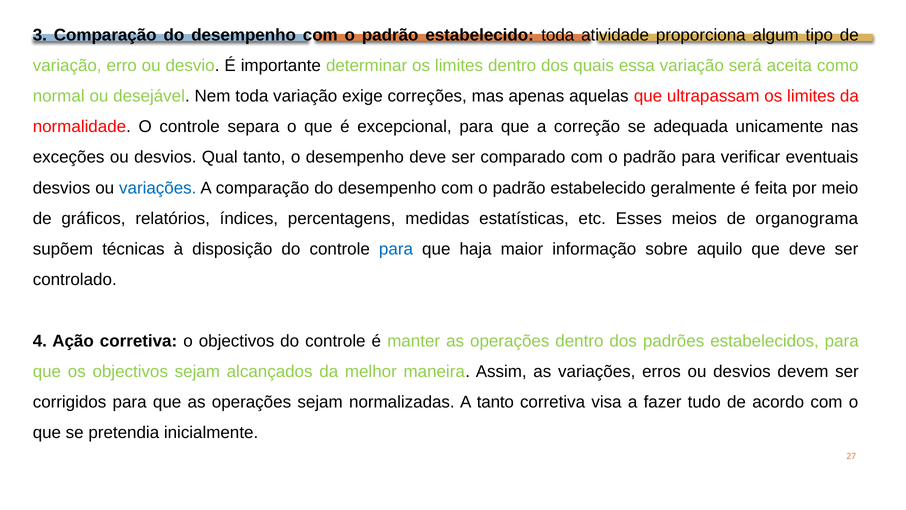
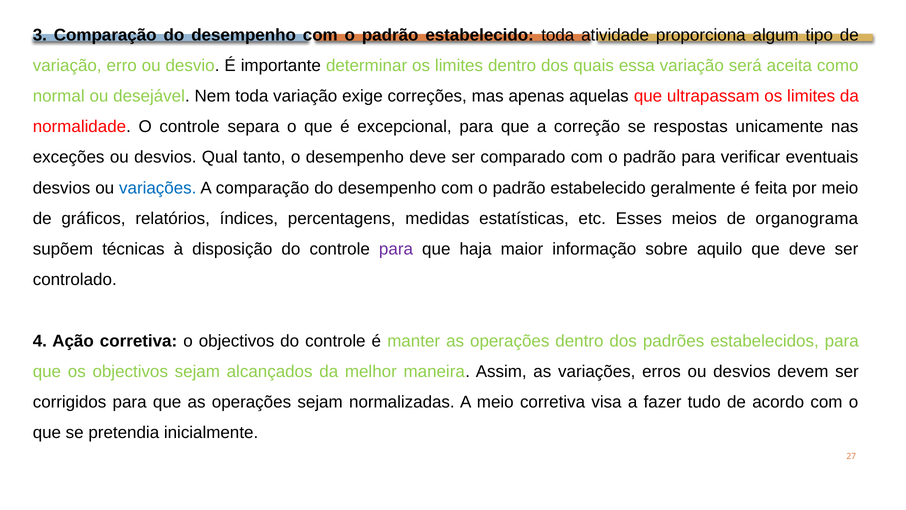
adequada: adequada -> respostas
para at (396, 249) colour: blue -> purple
A tanto: tanto -> meio
